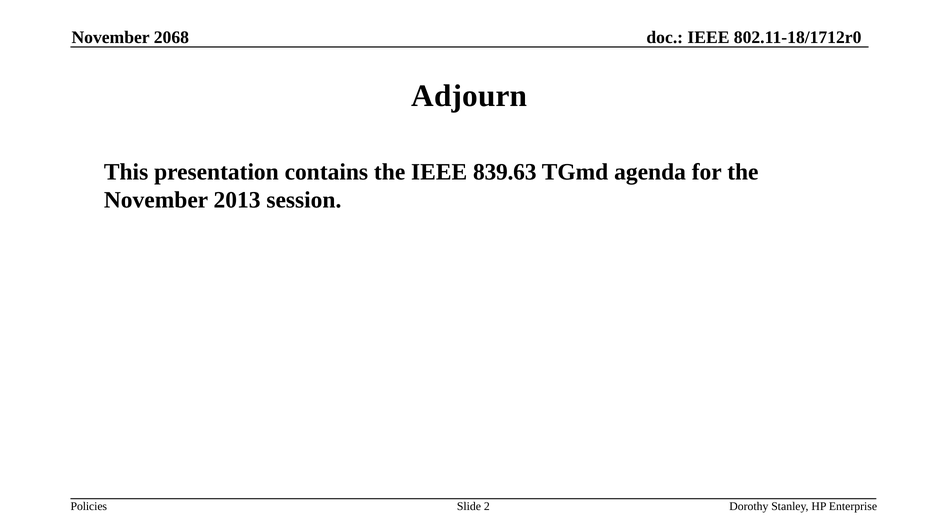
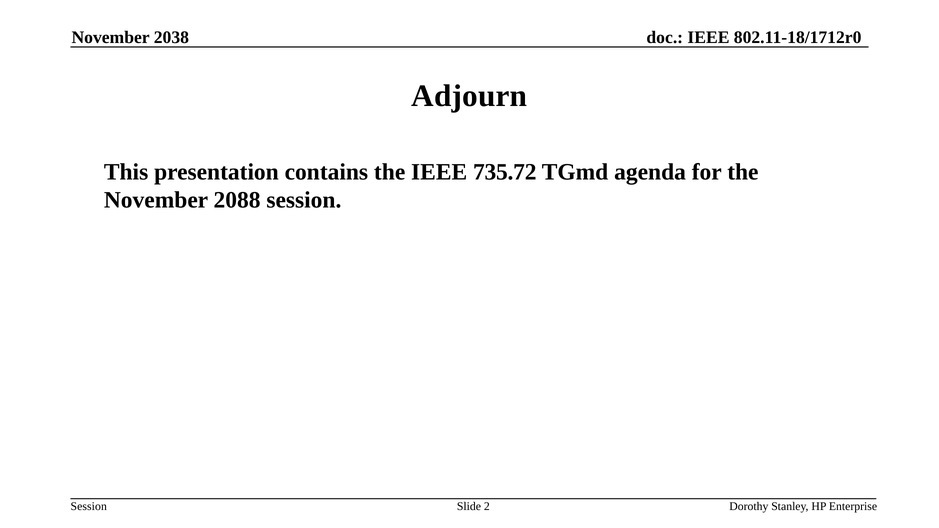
2068: 2068 -> 2038
839.63: 839.63 -> 735.72
2013: 2013 -> 2088
Policies at (89, 507): Policies -> Session
